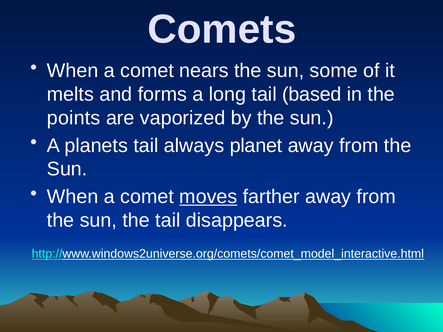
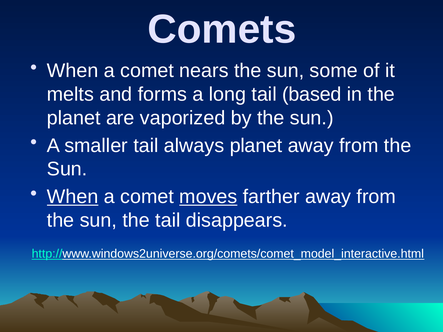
points at (74, 118): points -> planet
planets: planets -> smaller
When at (73, 197) underline: none -> present
